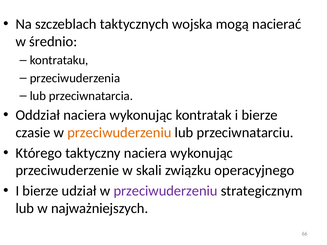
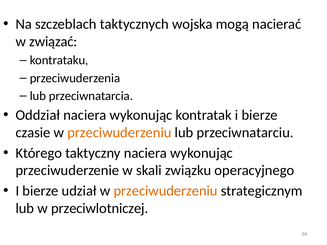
średnio: średnio -> związać
przeciwuderzeniu at (166, 191) colour: purple -> orange
najważniejszych: najważniejszych -> przeciwlotniczej
